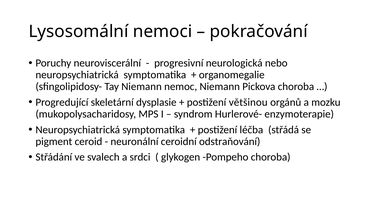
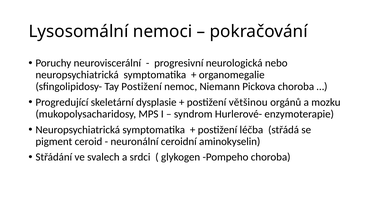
Tay Niemann: Niemann -> Postižení
odstraňování: odstraňování -> aminokyselin
